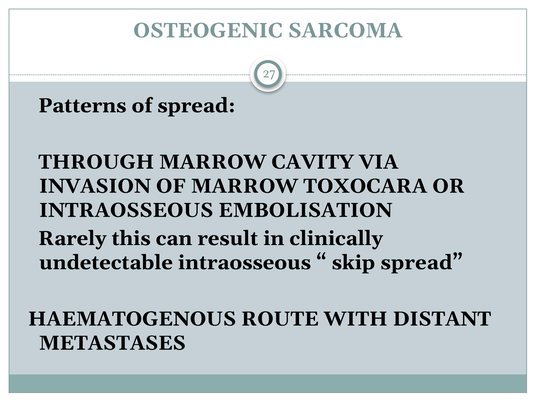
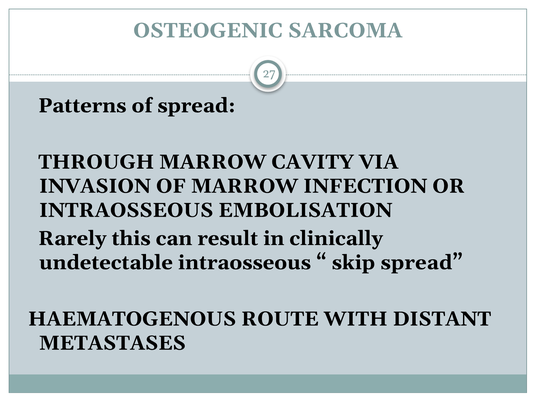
TOXOCARA: TOXOCARA -> INFECTION
